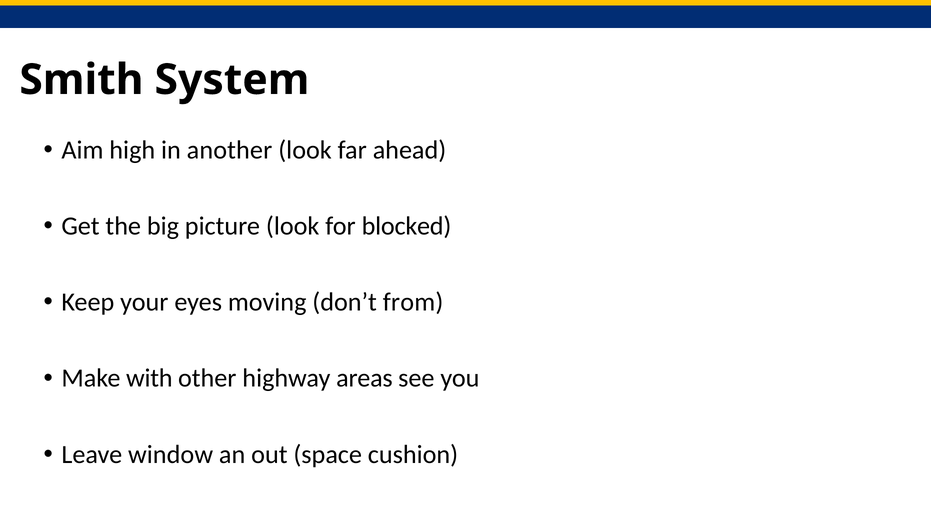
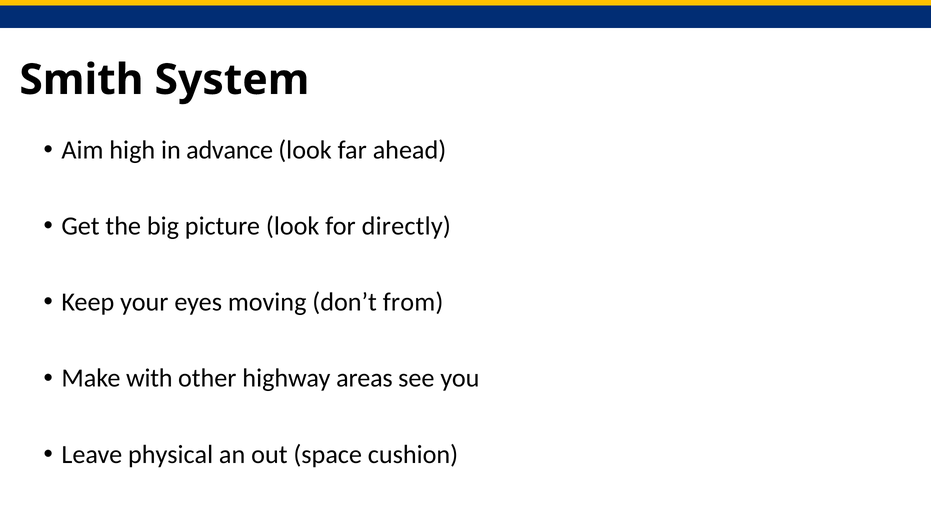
another: another -> advance
blocked: blocked -> directly
window: window -> physical
